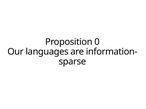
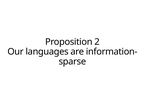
0: 0 -> 2
